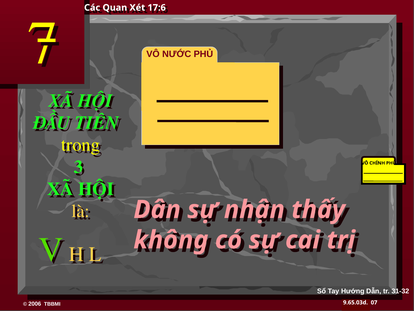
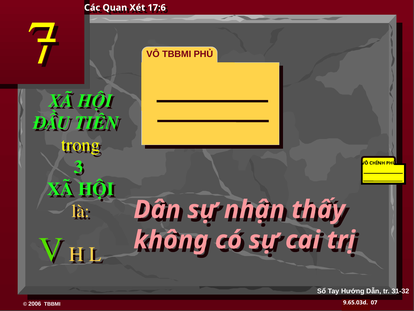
VÔ NƯỚC: NƯỚC -> TBBMI
